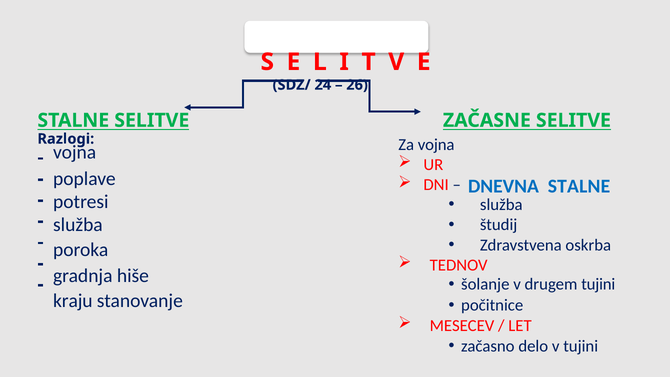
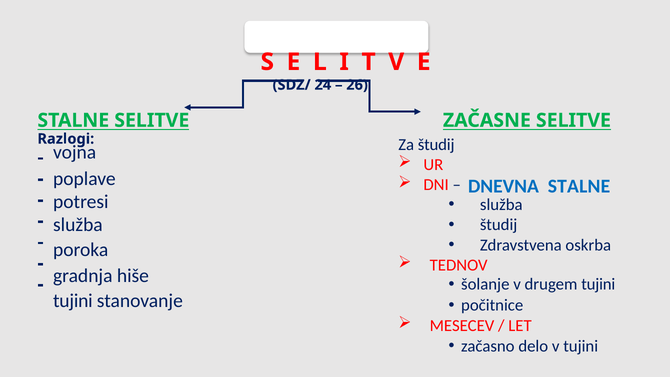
Za vojna: vojna -> študij
kraju at (73, 301): kraju -> tujini
